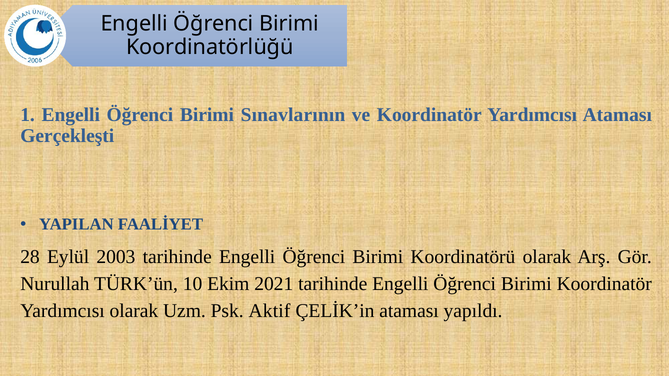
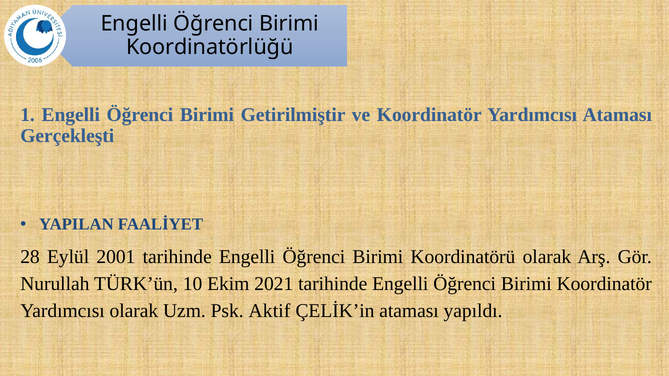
Sınavlarının: Sınavlarının -> Getirilmiştir
2003: 2003 -> 2001
